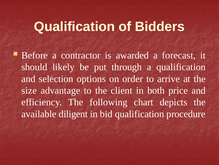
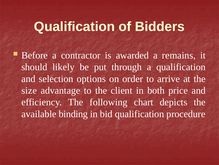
forecast: forecast -> remains
diligent: diligent -> binding
